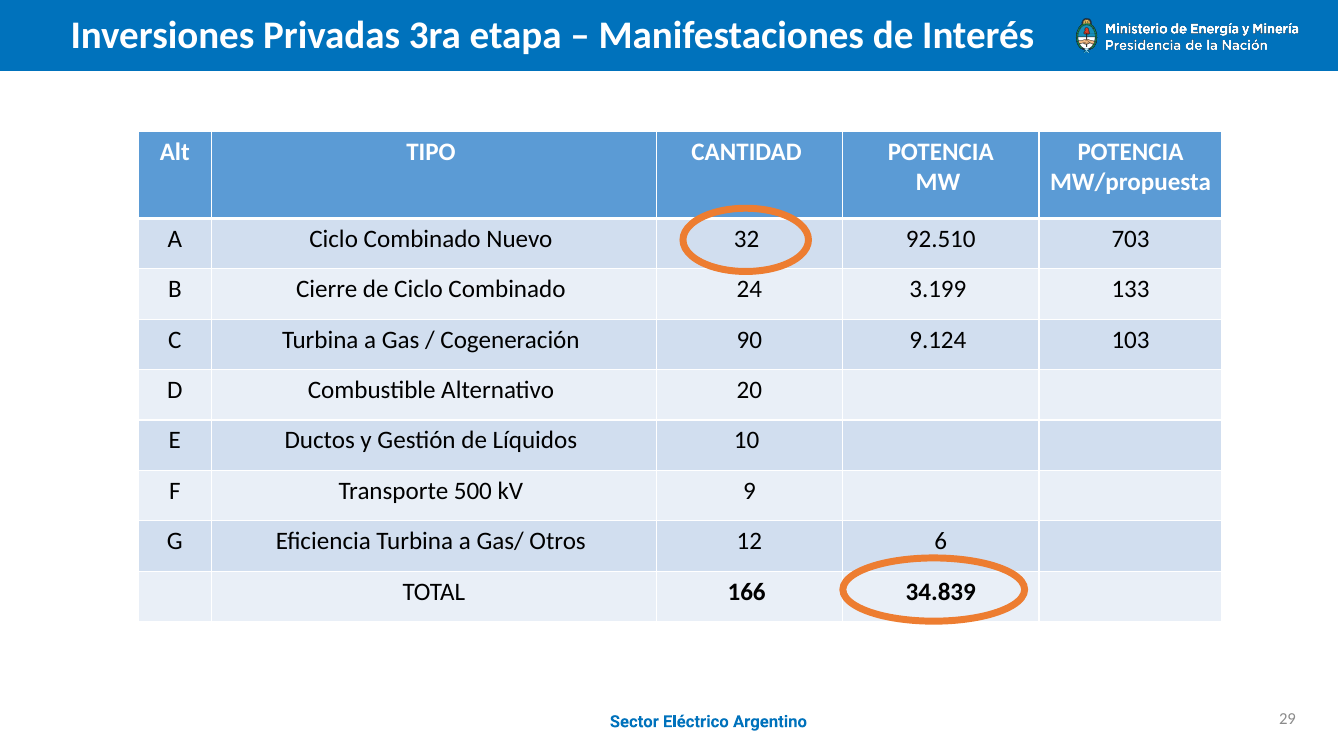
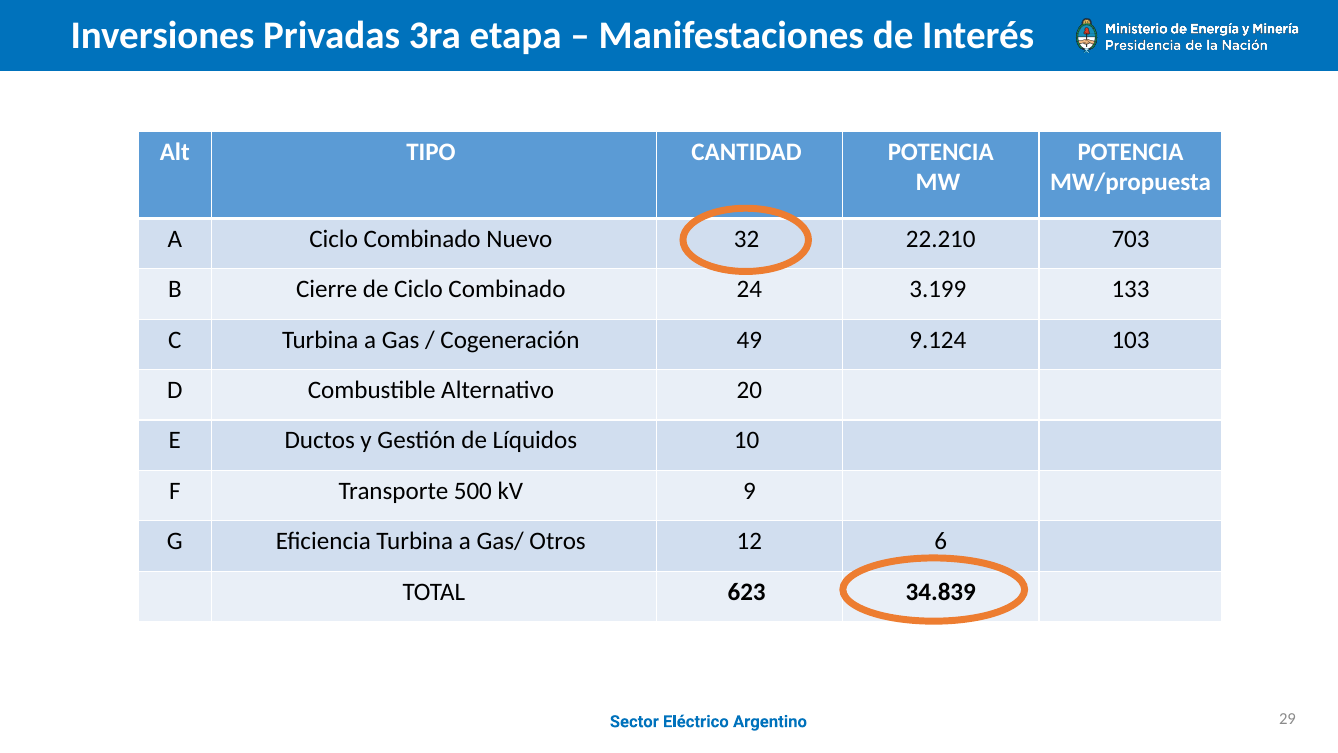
92.510: 92.510 -> 22.210
90: 90 -> 49
166: 166 -> 623
